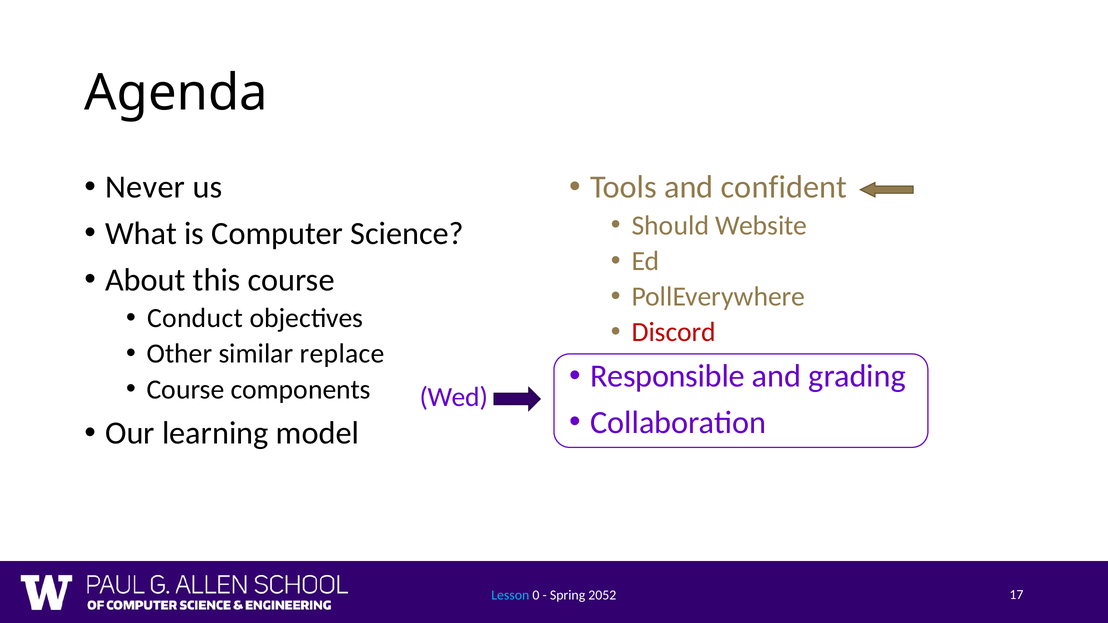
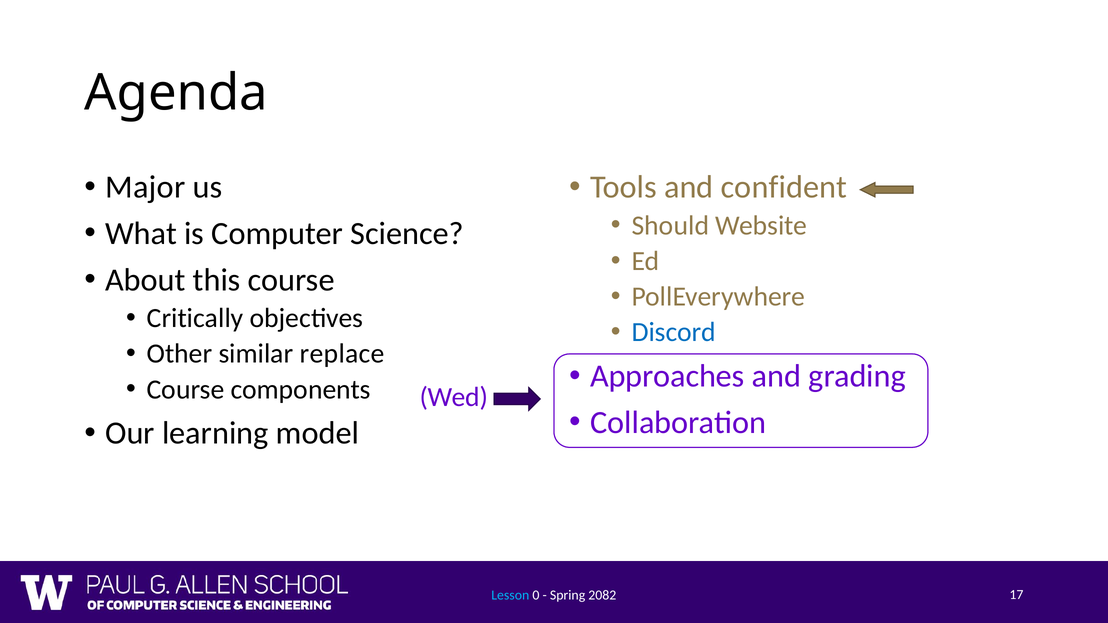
Never: Never -> Major
Conduct: Conduct -> Critically
Discord colour: red -> blue
Responsible: Responsible -> Approaches
2052: 2052 -> 2082
